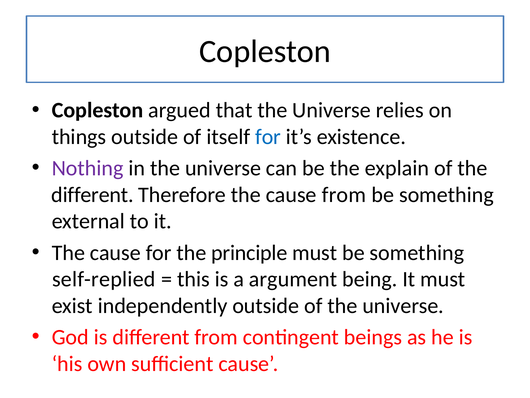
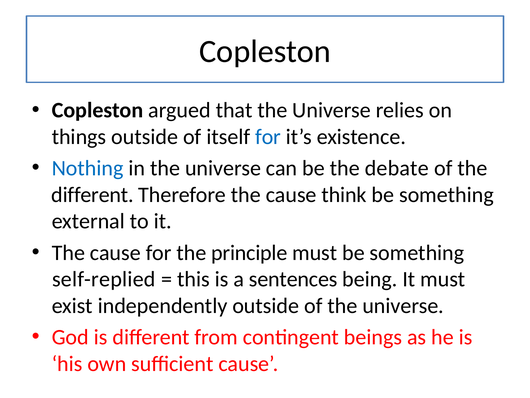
Nothing colour: purple -> blue
explain: explain -> debate
cause from: from -> think
argument: argument -> sentences
